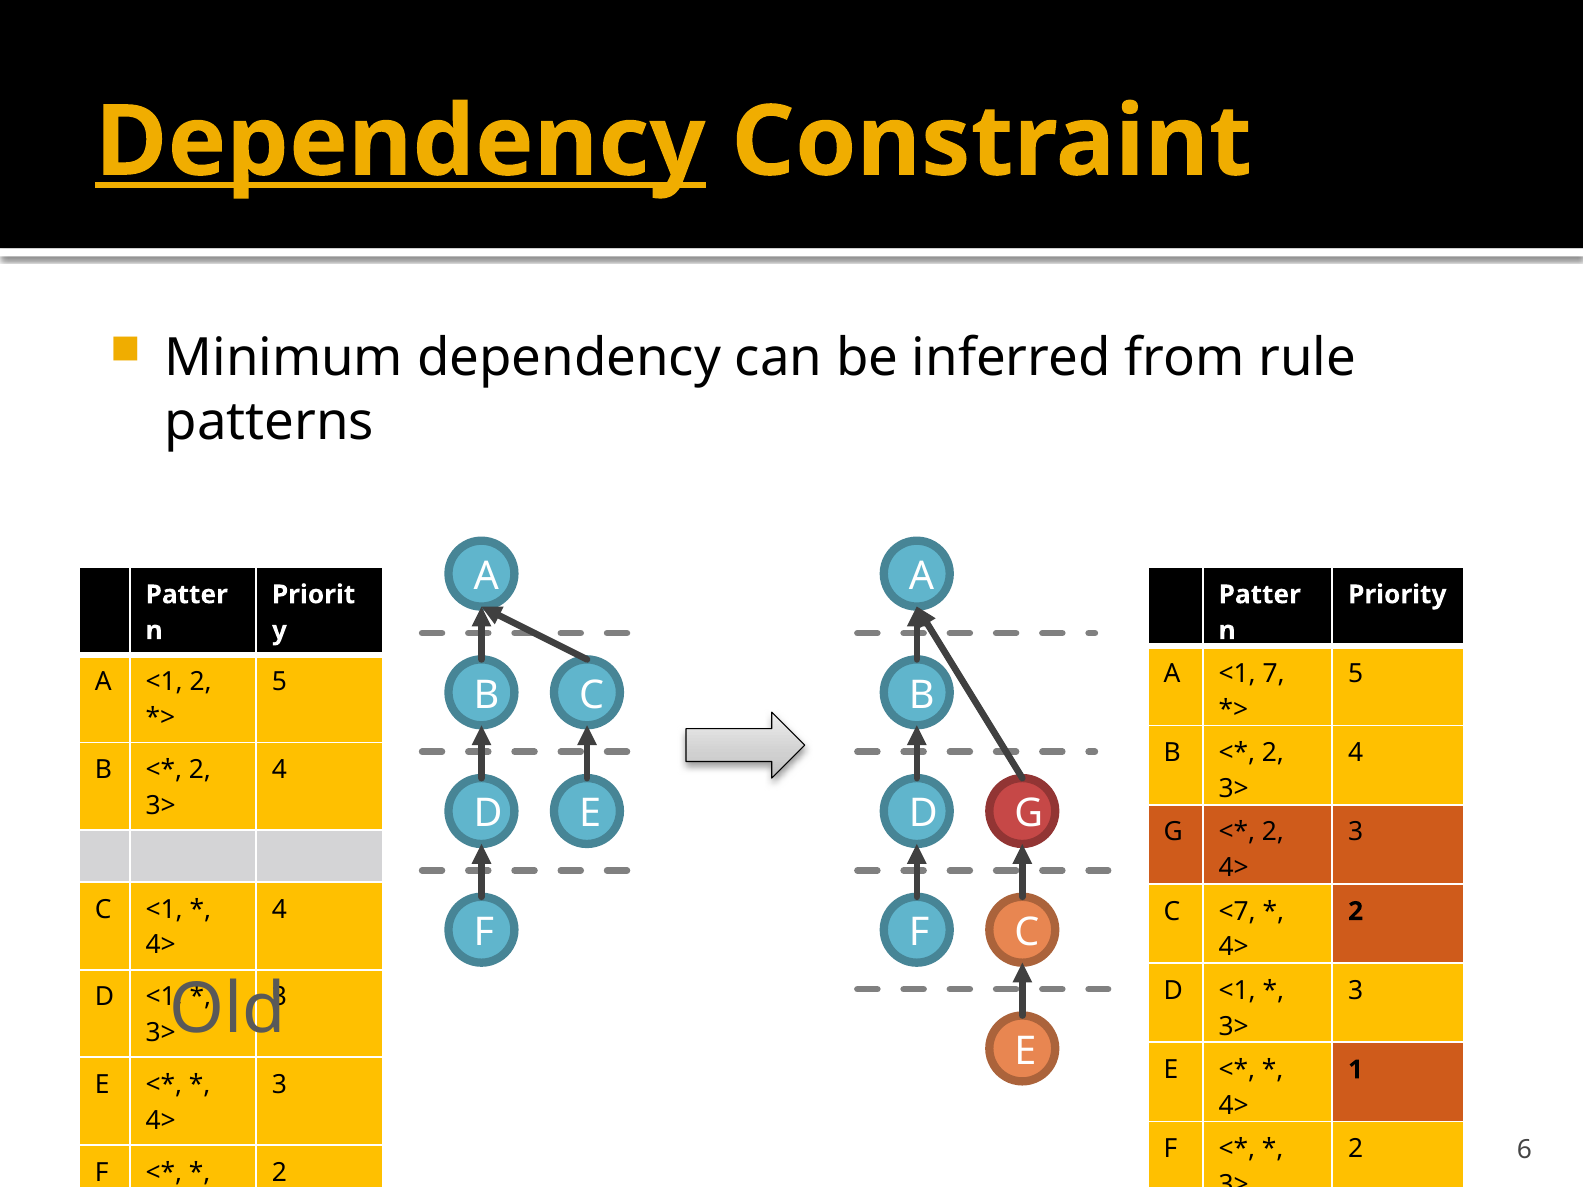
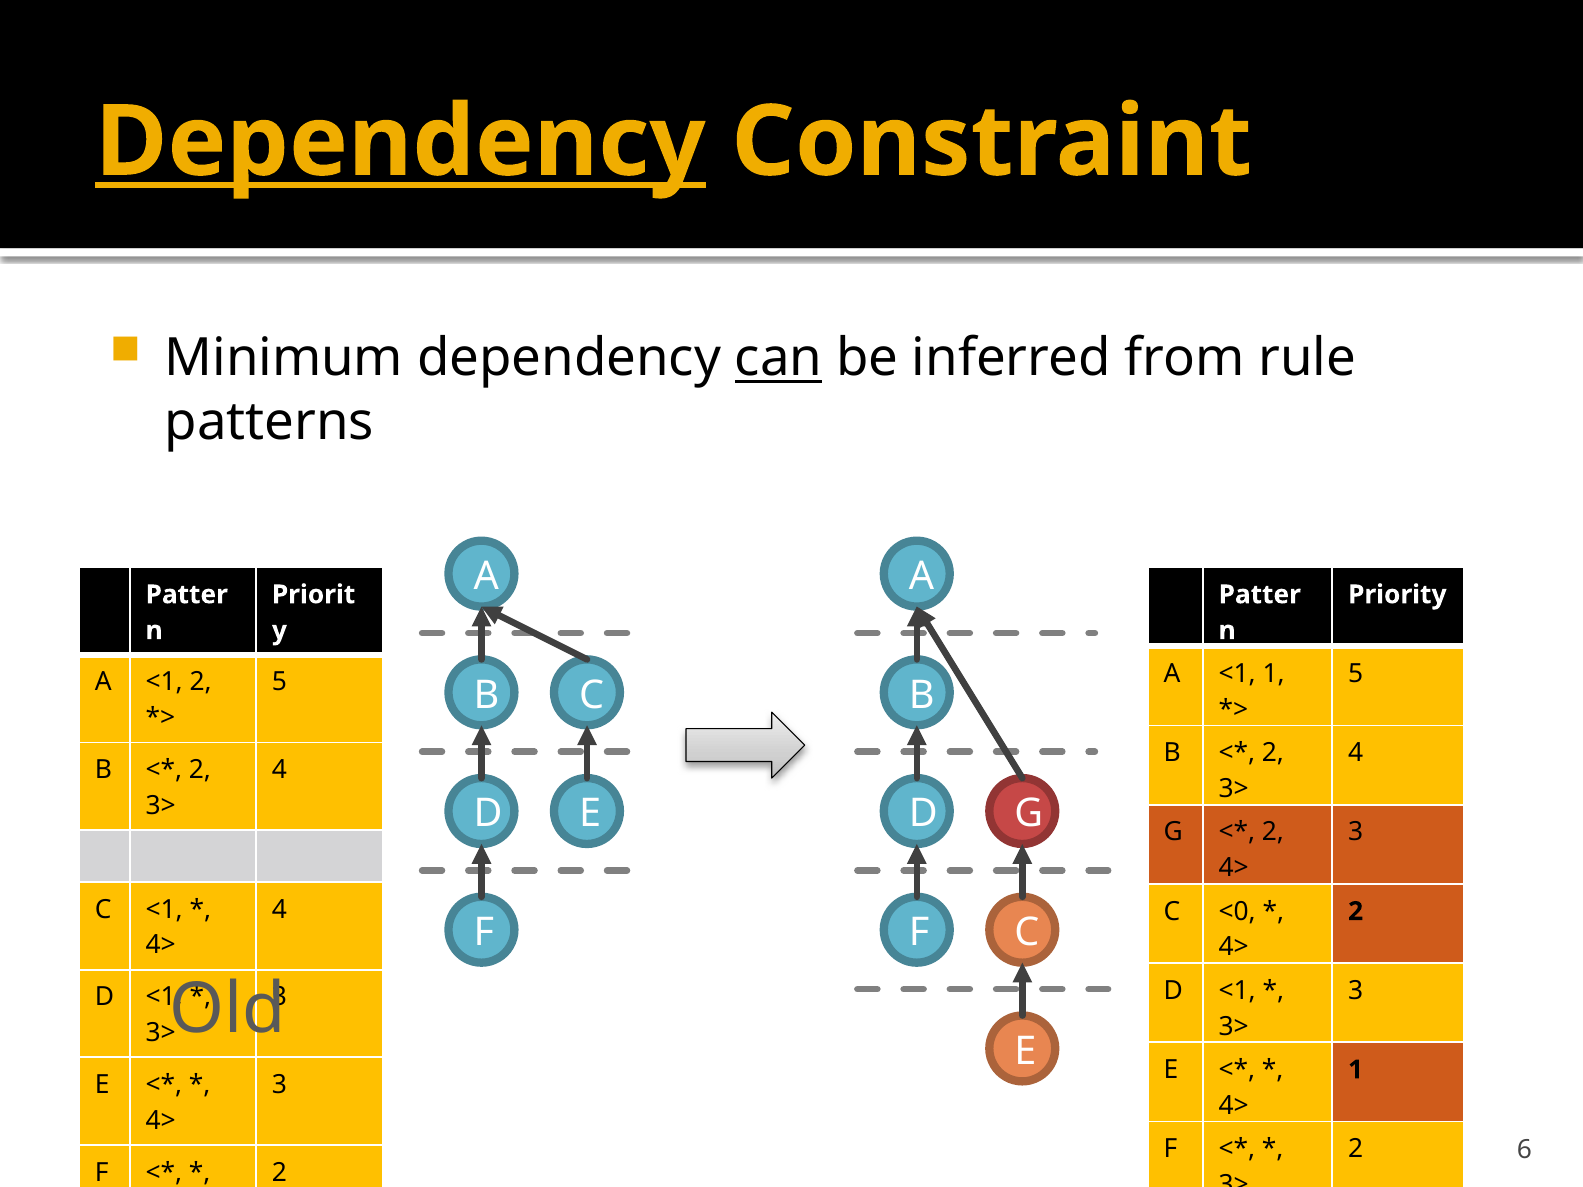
can underline: none -> present
<1 7: 7 -> 1
<7: <7 -> <0
